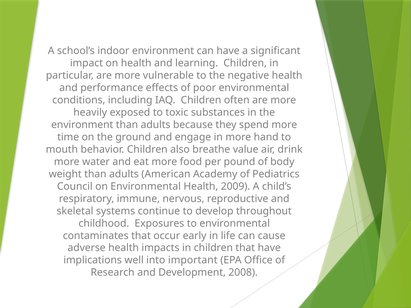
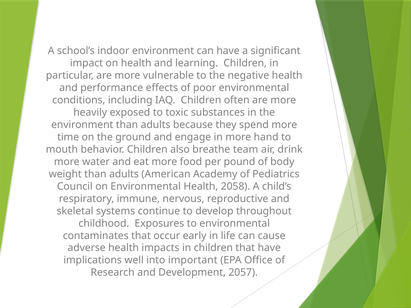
value: value -> team
2009: 2009 -> 2058
2008: 2008 -> 2057
